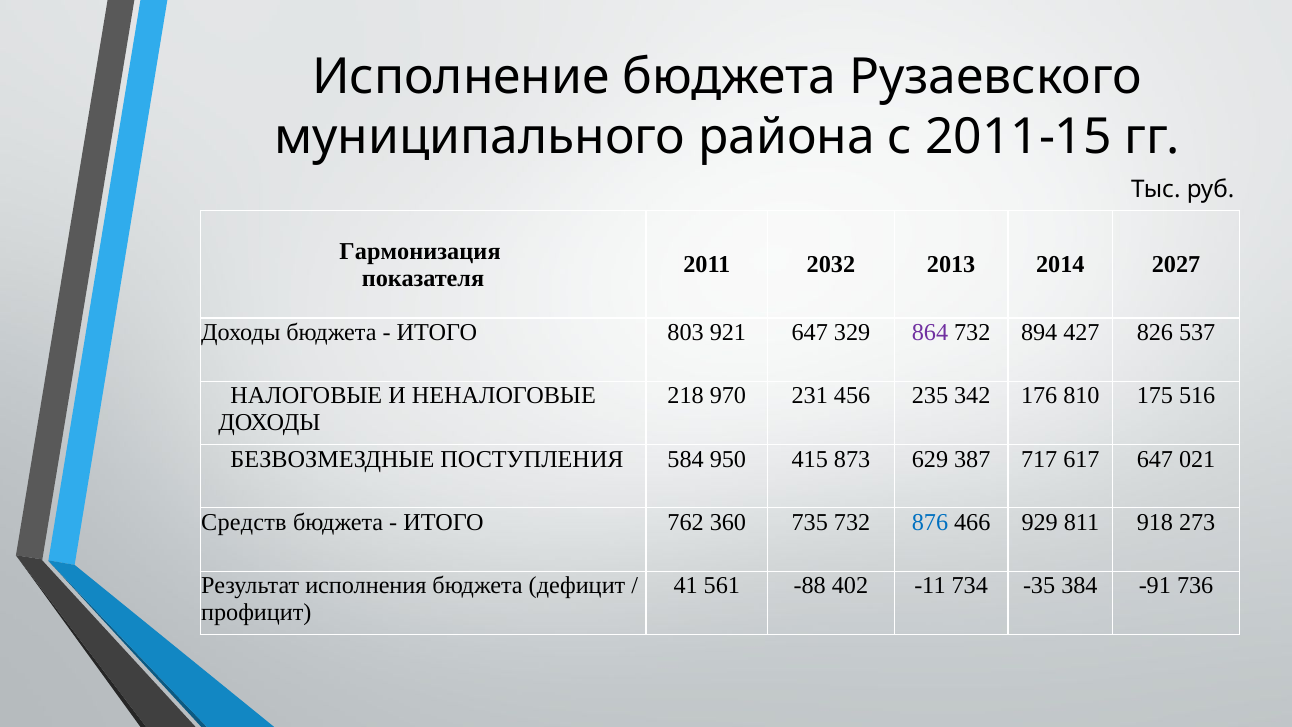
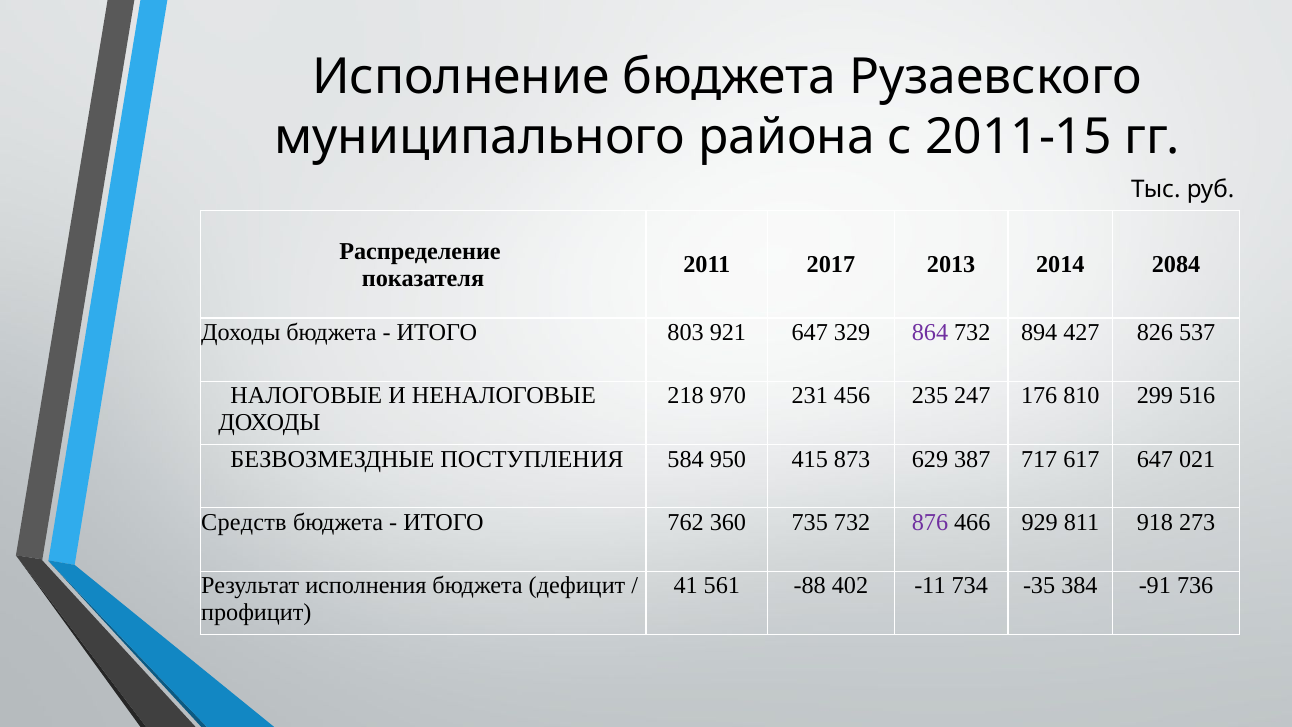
Гармонизация: Гармонизация -> Распределение
2032: 2032 -> 2017
2027: 2027 -> 2084
342: 342 -> 247
175: 175 -> 299
876 colour: blue -> purple
